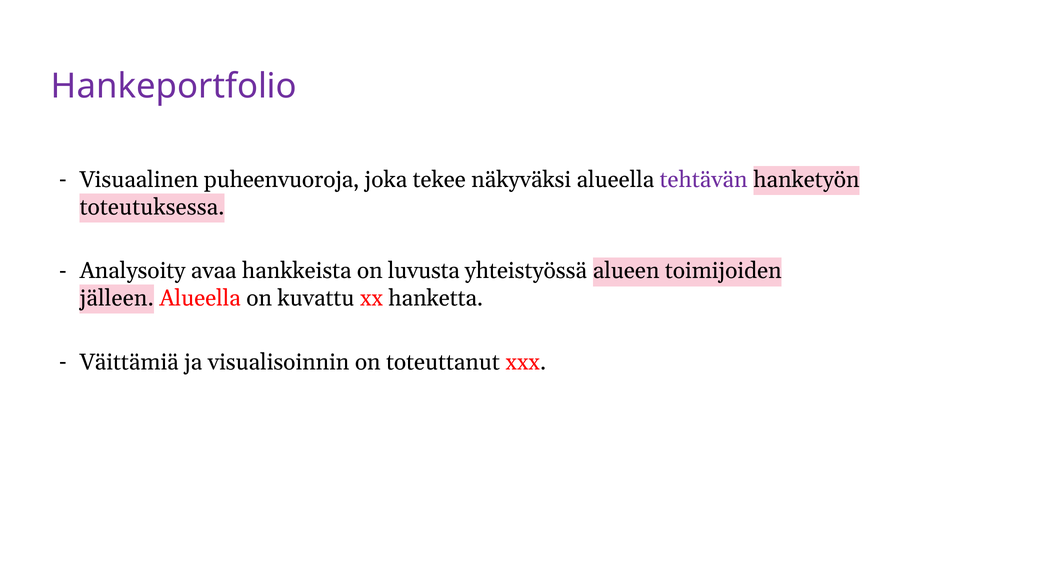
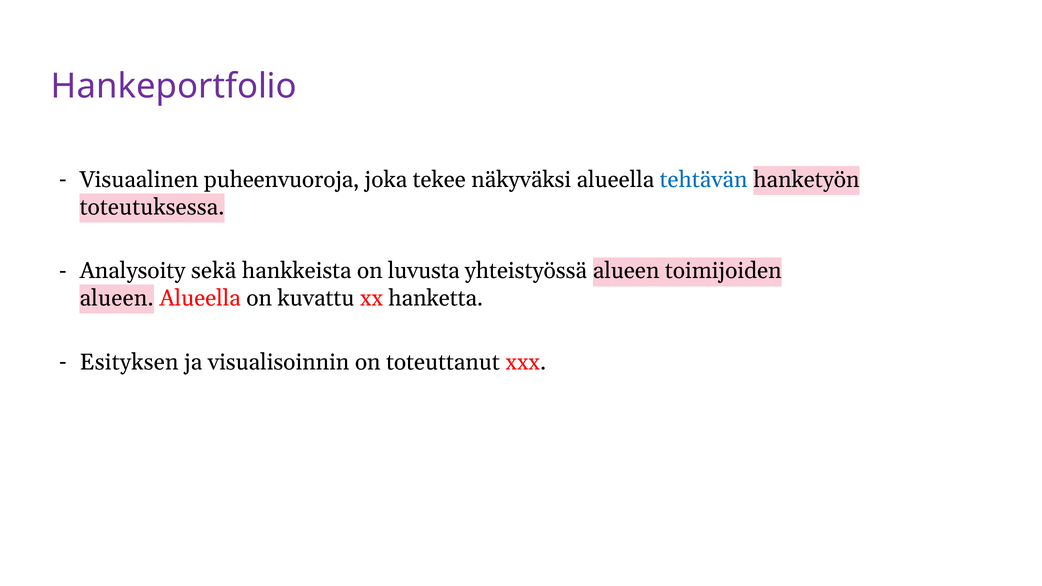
tehtävän colour: purple -> blue
avaa: avaa -> sekä
jälleen at (117, 298): jälleen -> alueen
Väittämiä: Väittämiä -> Esityksen
